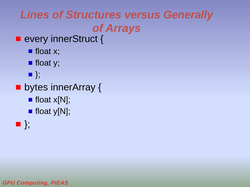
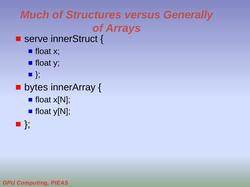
Lines: Lines -> Much
every: every -> serve
